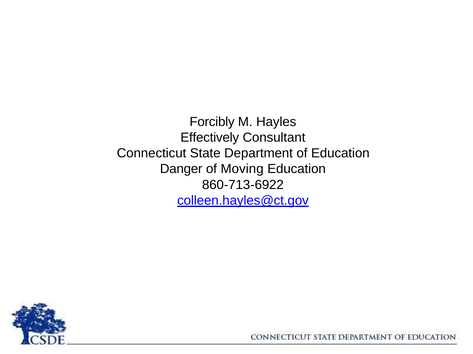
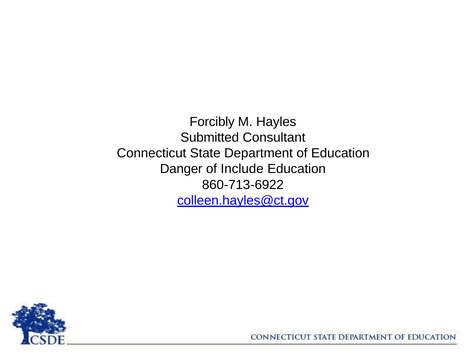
Effectively: Effectively -> Submitted
Moving: Moving -> Include
